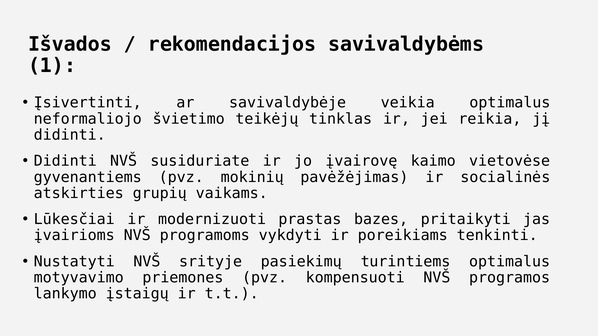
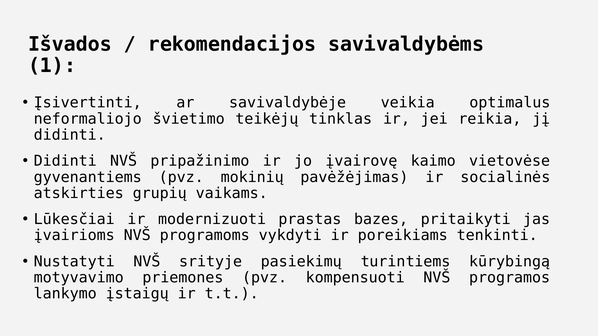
susiduriate: susiduriate -> pripažinimo
turintiems optimalus: optimalus -> kūrybingą
